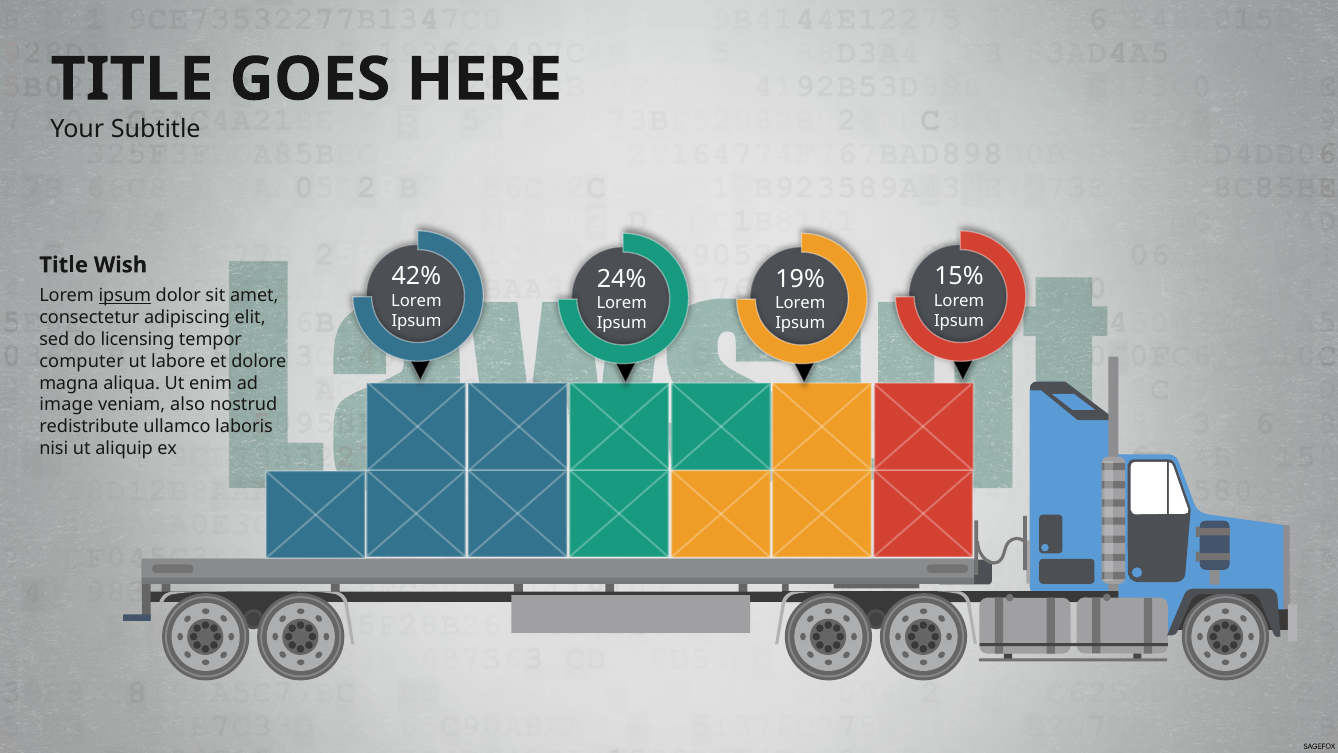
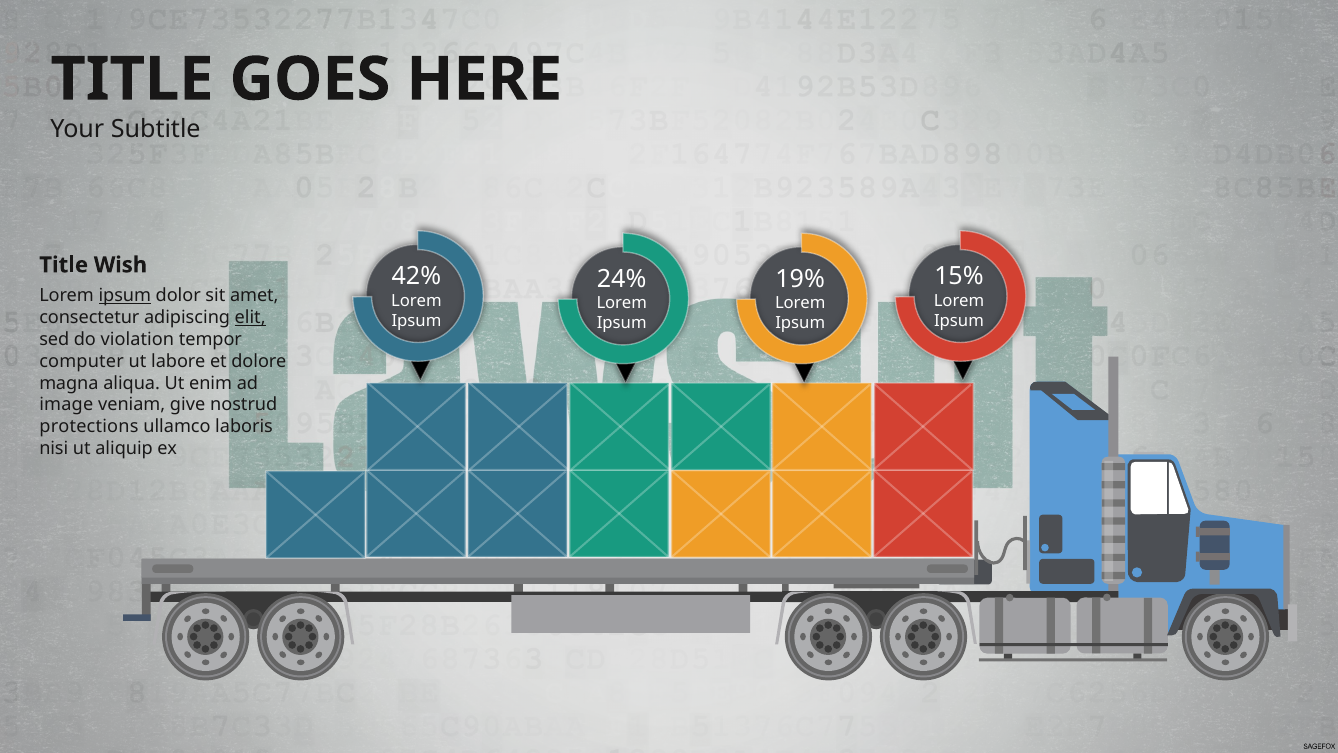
elit underline: none -> present
licensing: licensing -> violation
also: also -> give
redistribute: redistribute -> protections
